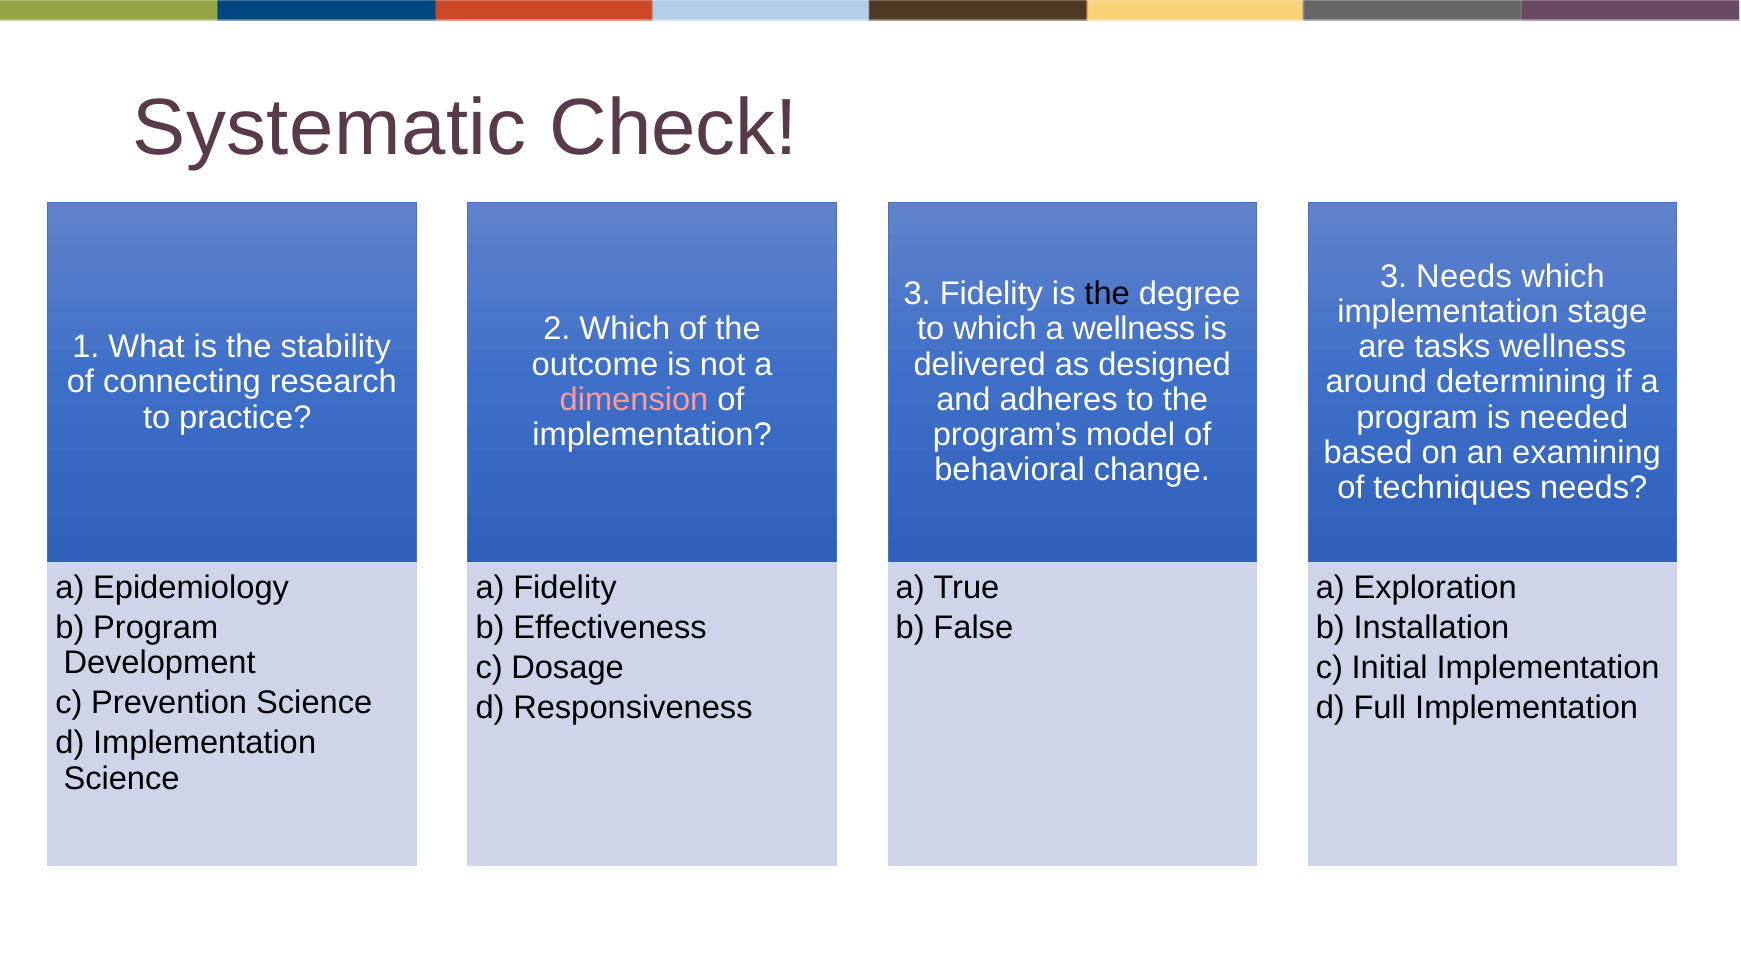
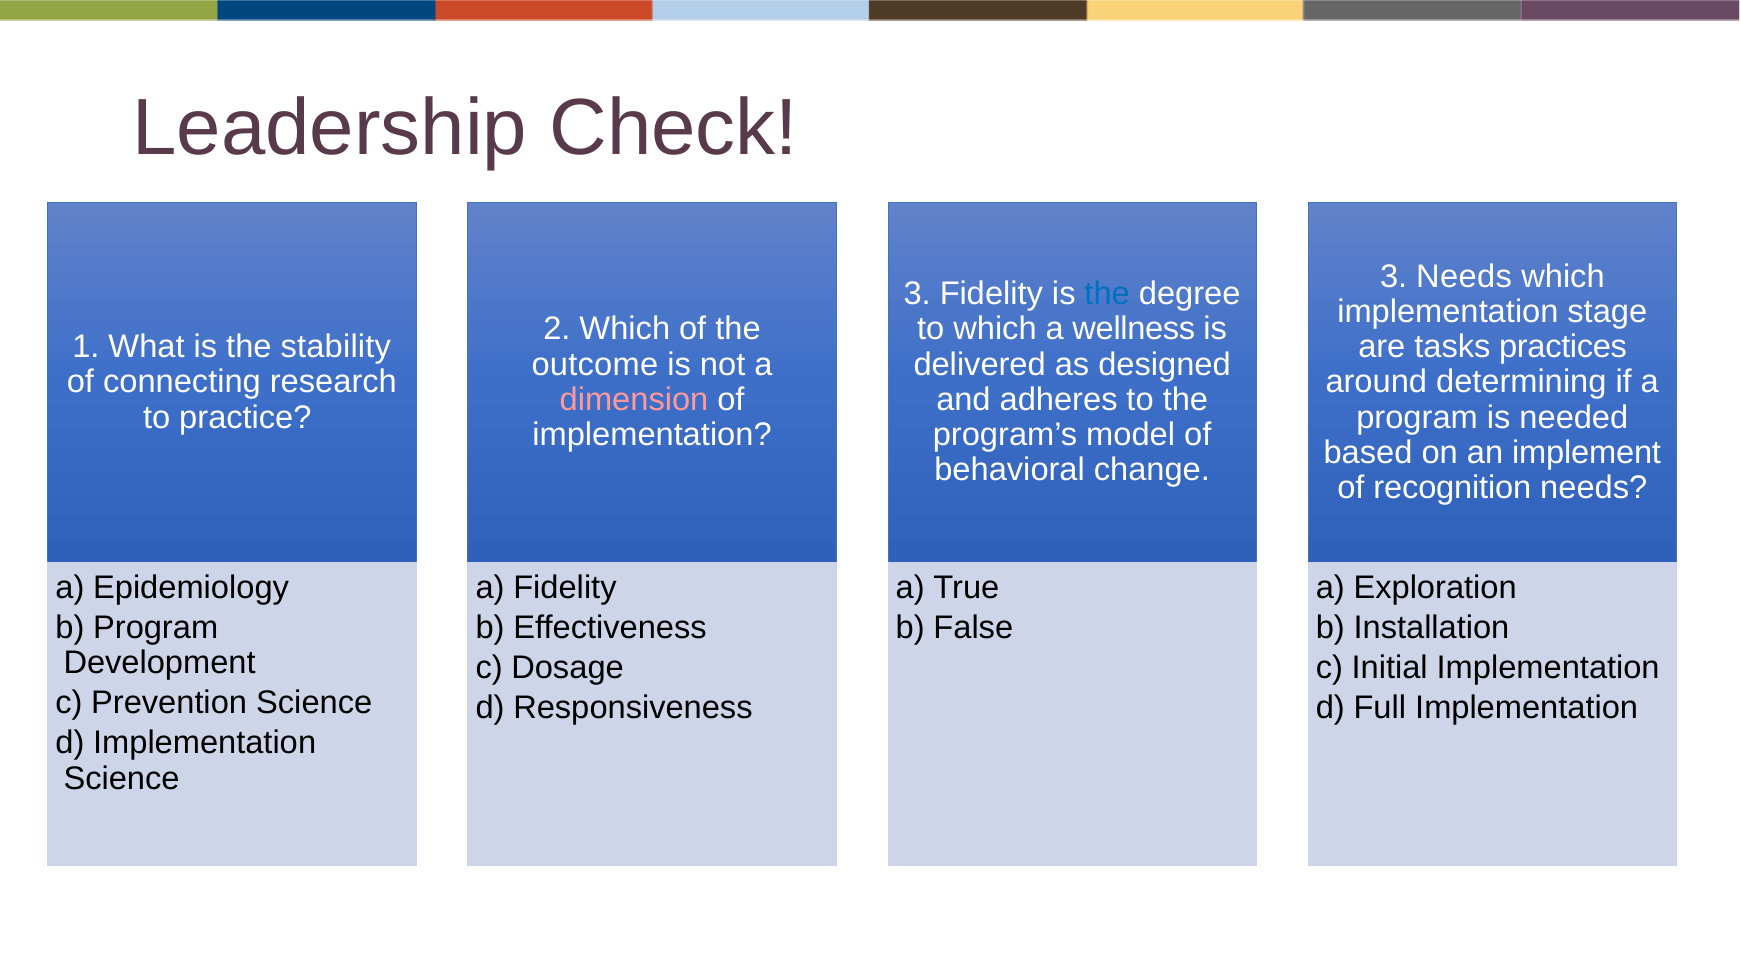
Systematic: Systematic -> Leadership
the at (1107, 294) colour: black -> blue
tasks wellness: wellness -> practices
examining: examining -> implement
techniques: techniques -> recognition
